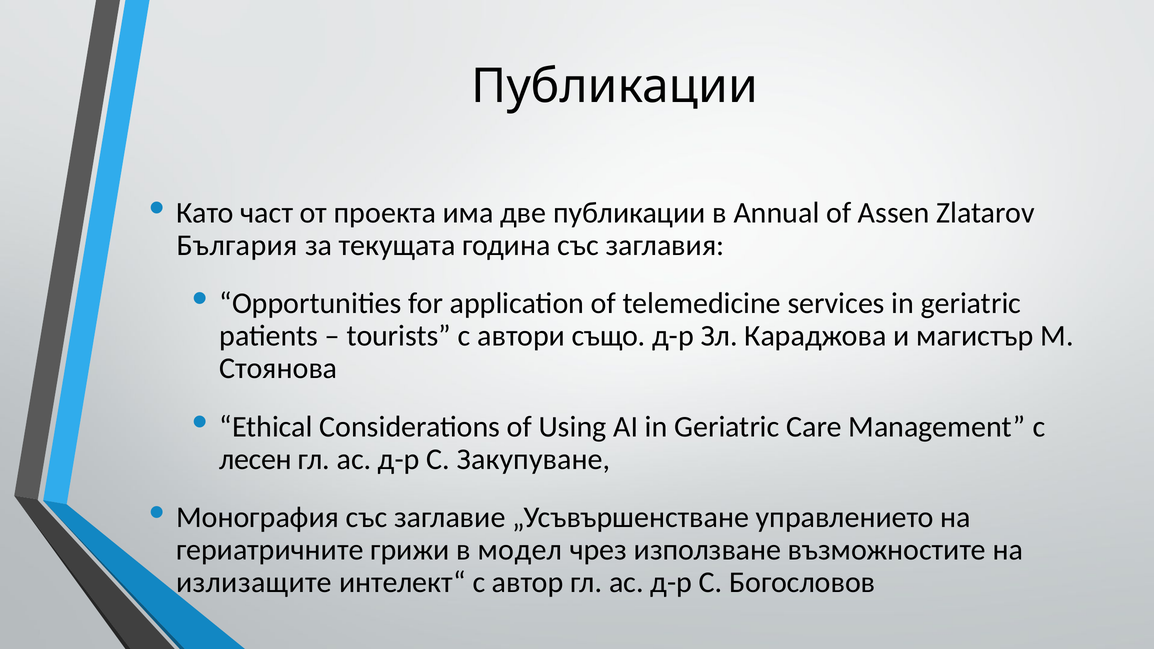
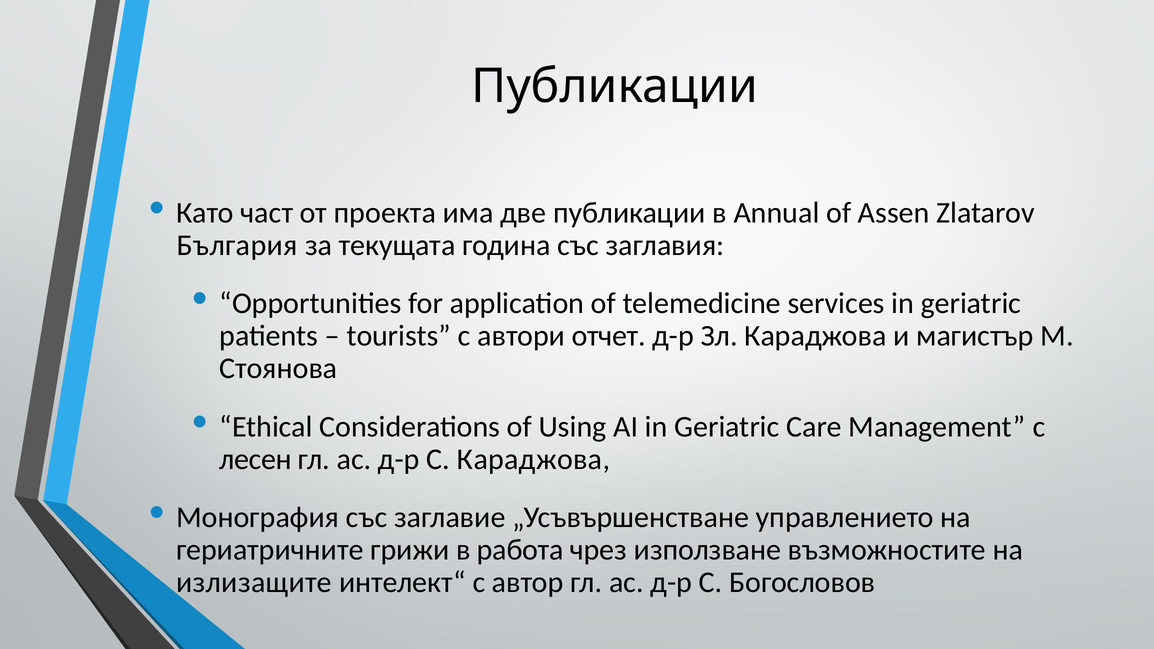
също: също -> отчет
С Закупуване: Закупуване -> Караджова
модел: модел -> работа
